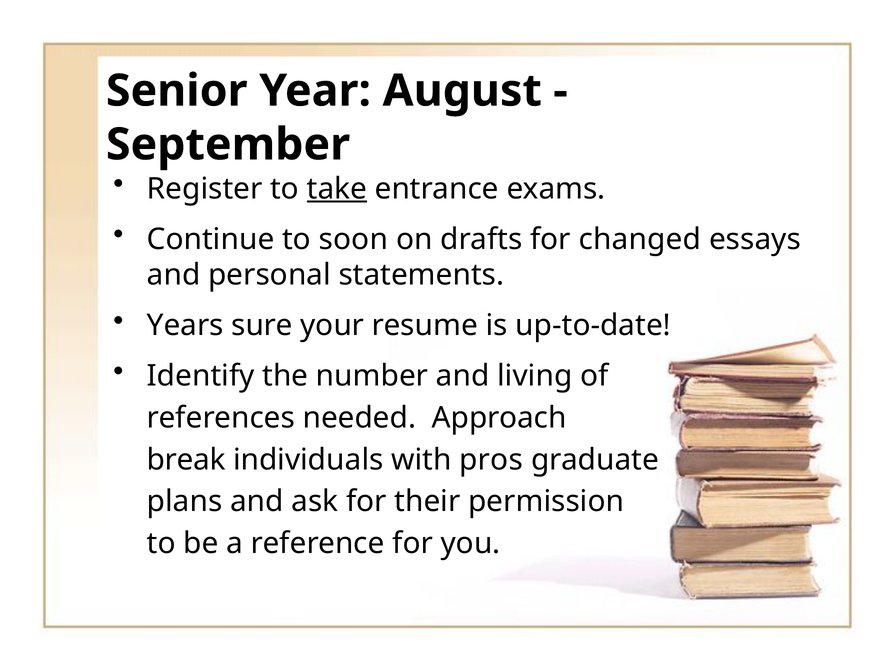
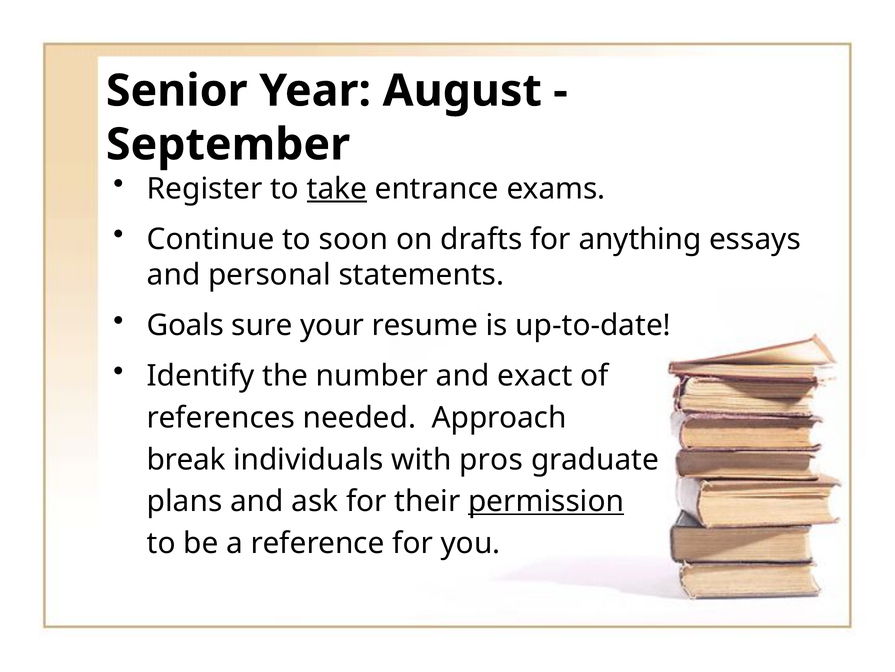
changed: changed -> anything
Years: Years -> Goals
living: living -> exact
permission underline: none -> present
